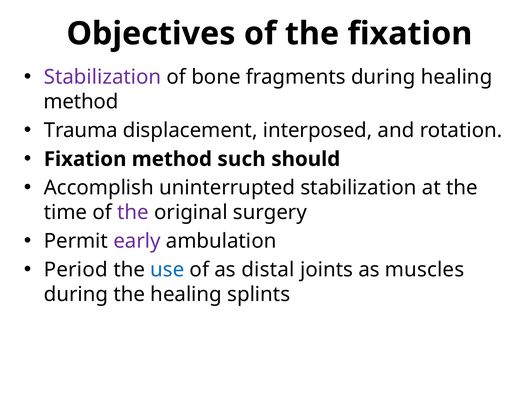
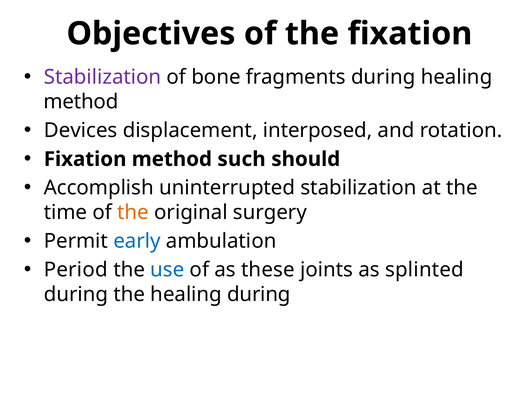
Trauma: Trauma -> Devices
the at (133, 212) colour: purple -> orange
early colour: purple -> blue
distal: distal -> these
muscles: muscles -> splinted
healing splints: splints -> during
